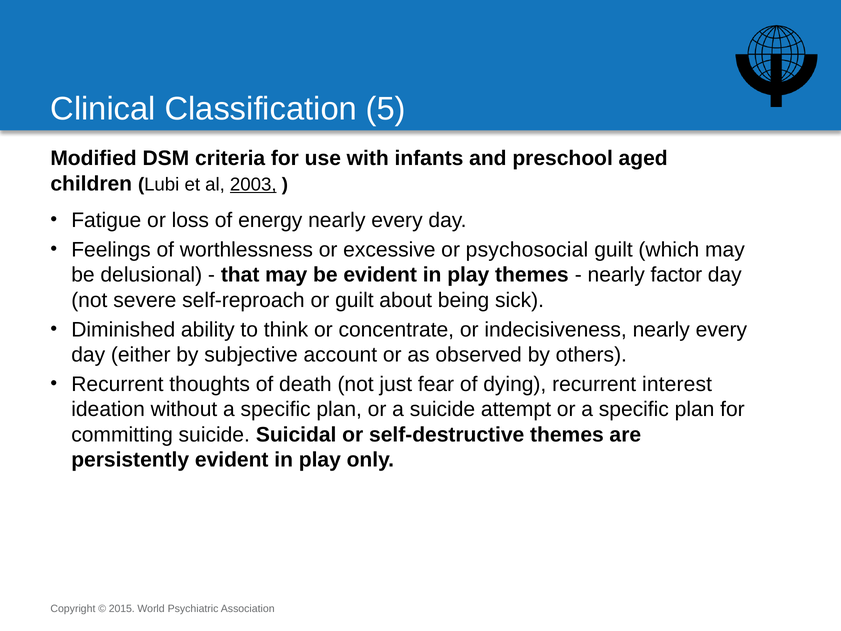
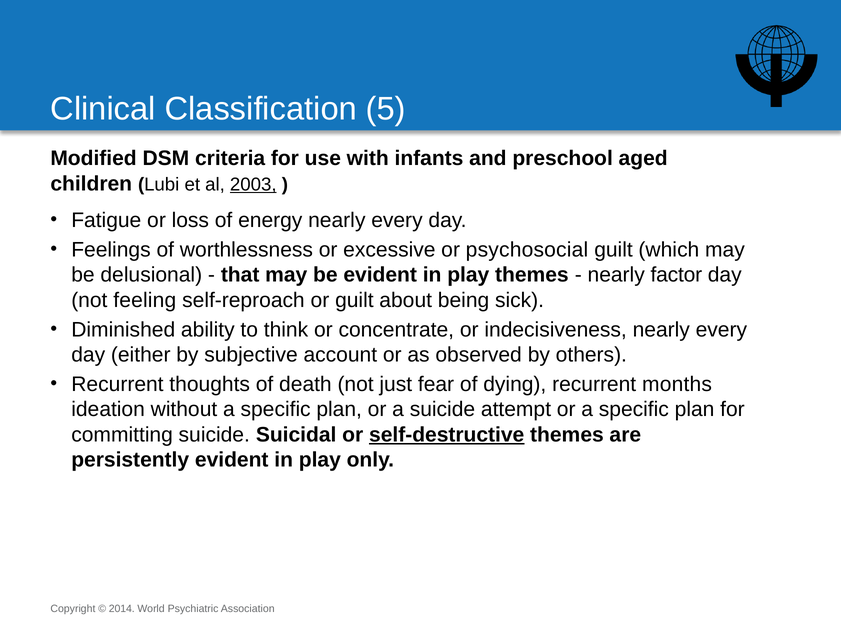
severe: severe -> feeling
interest: interest -> months
self-destructive underline: none -> present
2015: 2015 -> 2014
